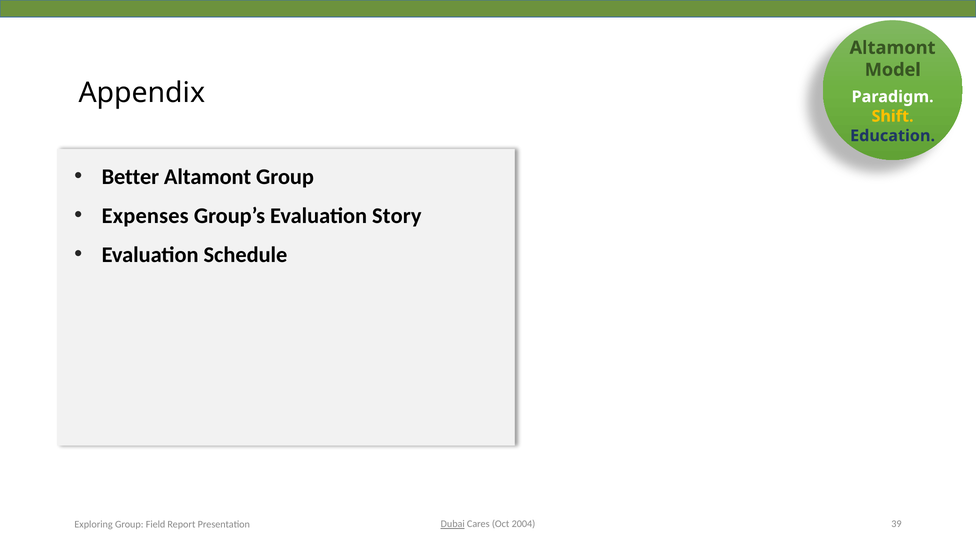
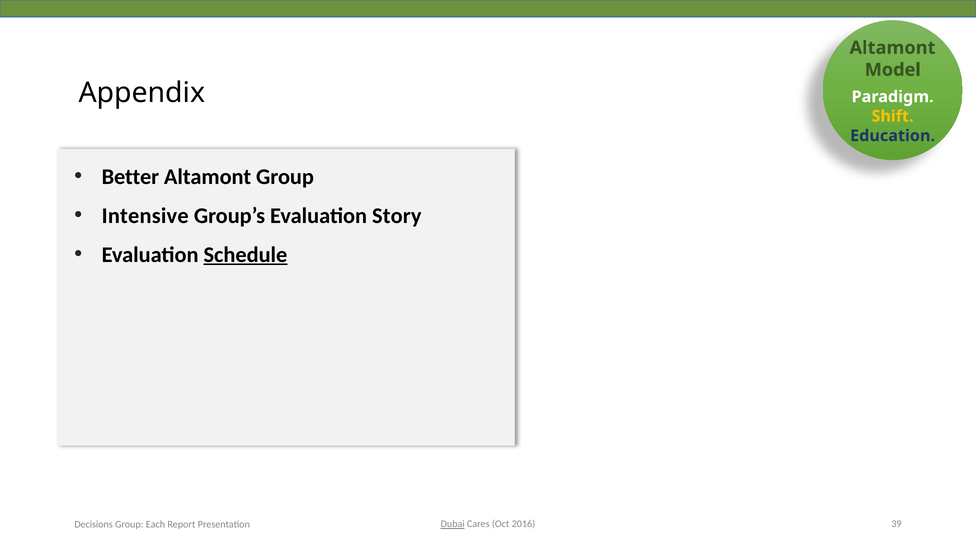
Expenses: Expenses -> Intensive
Schedule underline: none -> present
Exploring: Exploring -> Decisions
Field: Field -> Each
2004: 2004 -> 2016
